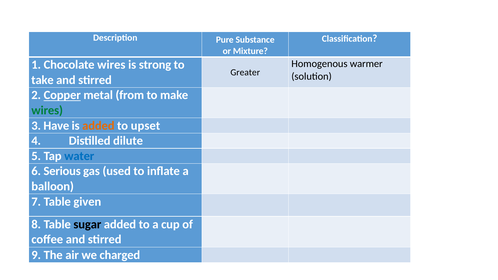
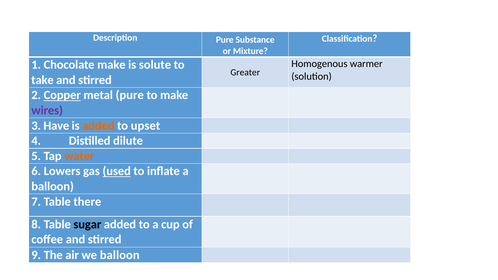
Chocolate wires: wires -> make
strong: strong -> solute
metal from: from -> pure
wires at (47, 110) colour: green -> purple
water colour: blue -> orange
Serious: Serious -> Lowers
used underline: none -> present
given: given -> there
we charged: charged -> balloon
